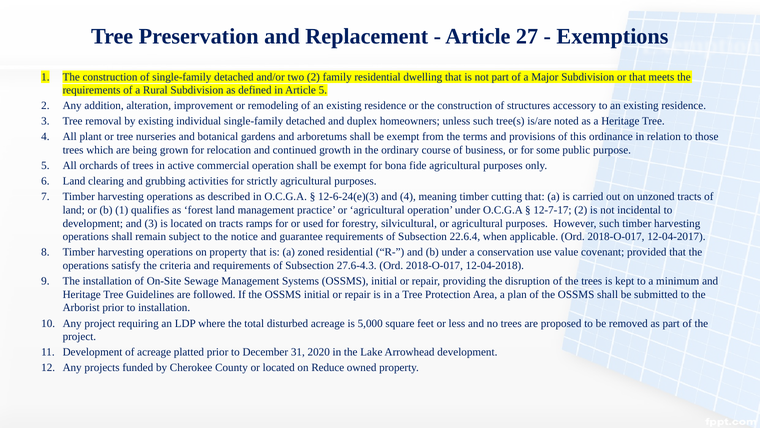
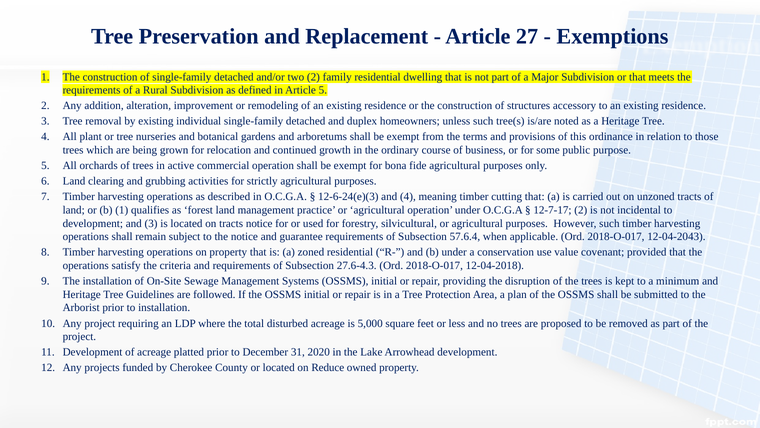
tracts ramps: ramps -> notice
22.6.4: 22.6.4 -> 57.6.4
12-04-2017: 12-04-2017 -> 12-04-2043
